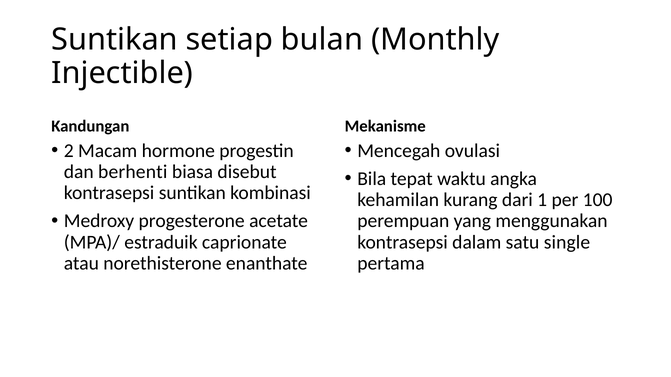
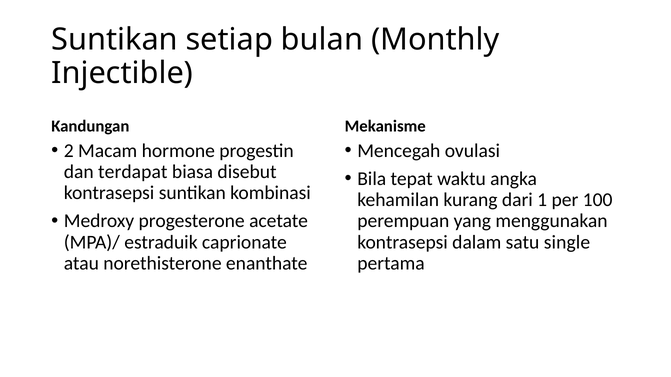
berhenti: berhenti -> terdapat
